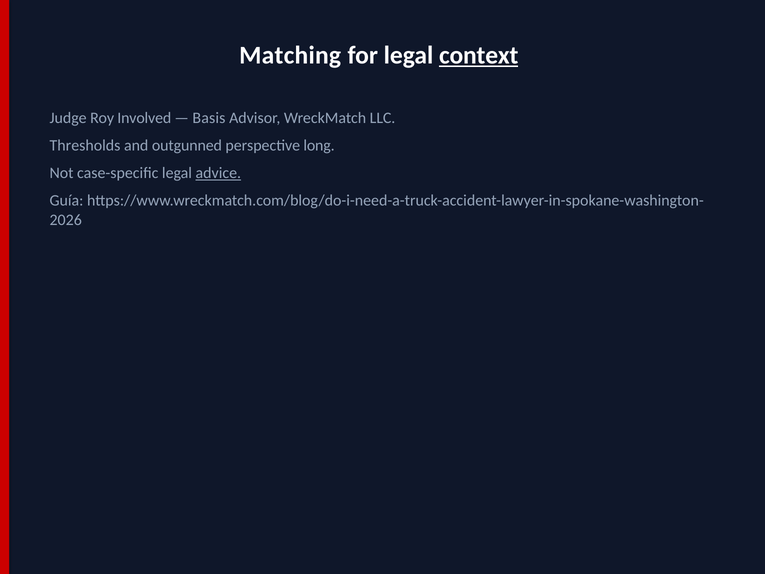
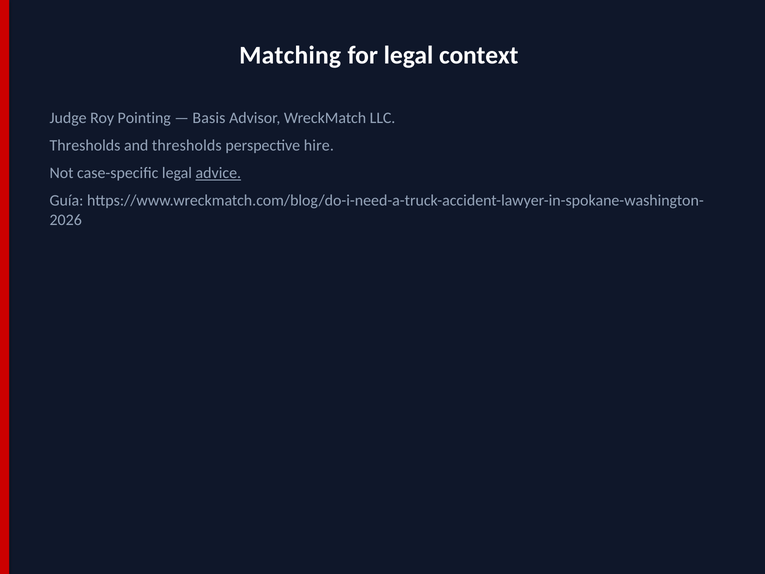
context underline: present -> none
Involved: Involved -> Pointing
and outgunned: outgunned -> thresholds
long: long -> hire
